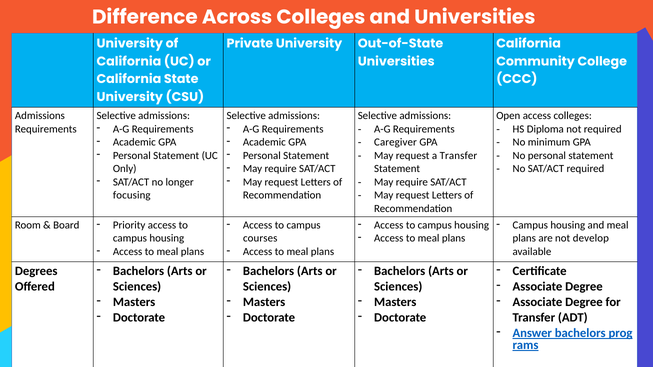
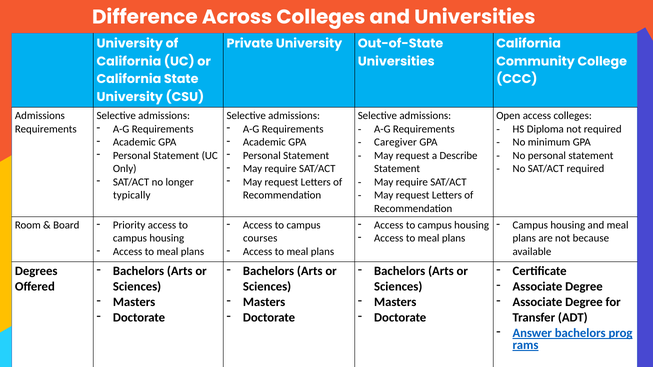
a Transfer: Transfer -> Describe
focusing: focusing -> typically
develop: develop -> because
